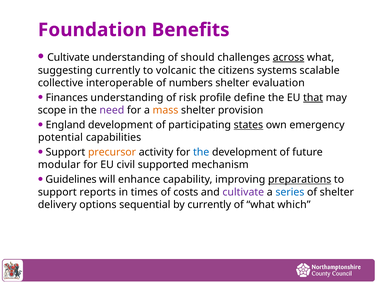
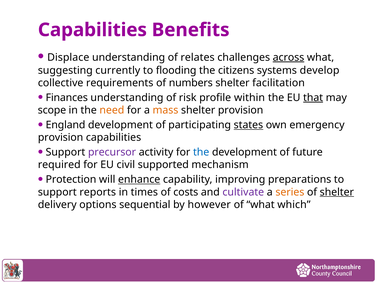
Foundation at (92, 30): Foundation -> Capabilities
Cultivate at (68, 57): Cultivate -> Displace
should: should -> relates
volcanic: volcanic -> flooding
scalable: scalable -> develop
interoperable: interoperable -> requirements
evaluation: evaluation -> facilitation
define: define -> within
need colour: purple -> orange
potential at (60, 137): potential -> provision
precursor colour: orange -> purple
modular: modular -> required
Guidelines: Guidelines -> Protection
enhance underline: none -> present
preparations underline: present -> none
series colour: blue -> orange
shelter at (337, 192) underline: none -> present
by currently: currently -> however
